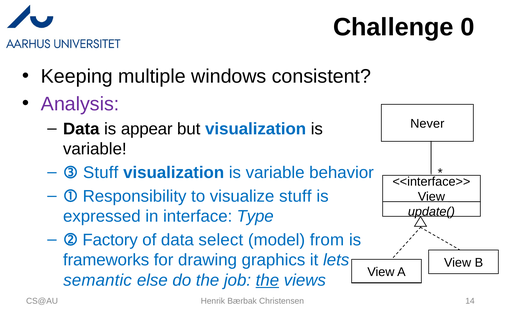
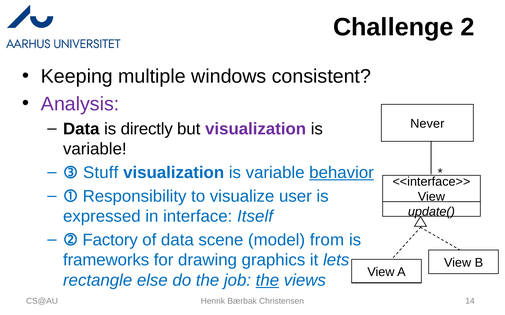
0: 0 -> 2
appear: appear -> directly
visualization at (256, 129) colour: blue -> purple
behavior underline: none -> present
visualize stuff: stuff -> user
Type: Type -> Itself
select: select -> scene
semantic: semantic -> rectangle
